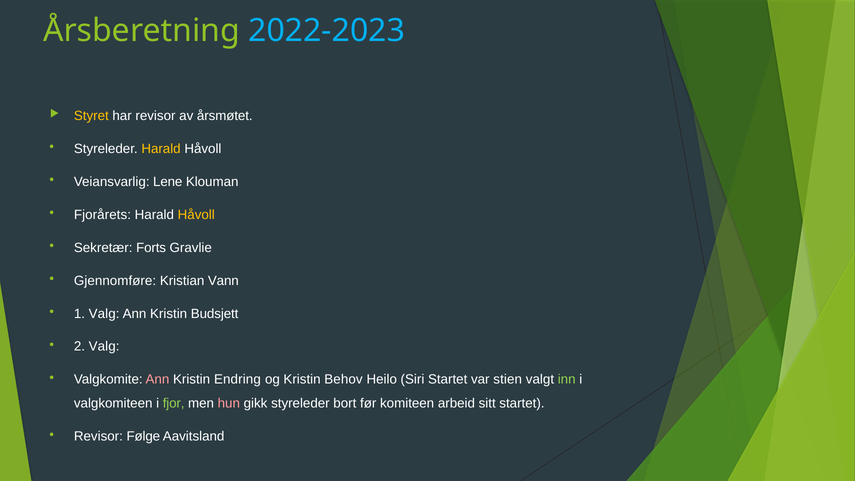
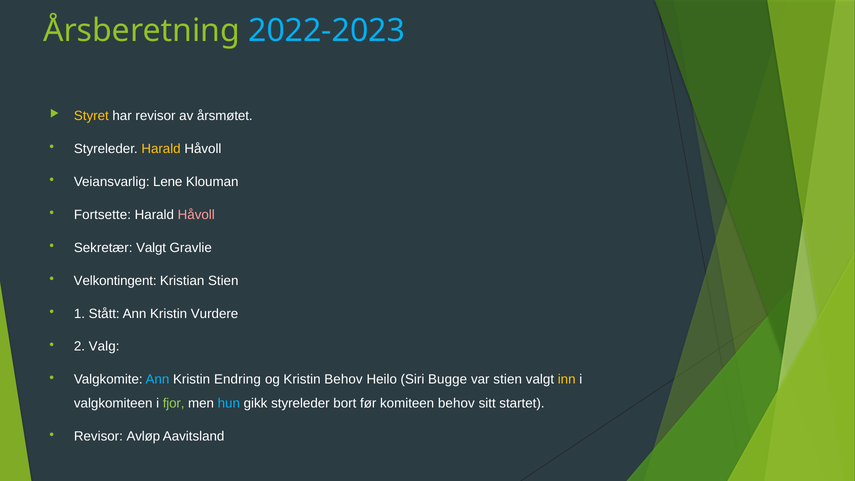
Fjorårets: Fjorårets -> Fortsette
Håvoll at (196, 215) colour: yellow -> pink
Sekretær Forts: Forts -> Valgt
Gjennomføre: Gjennomføre -> Velkontingent
Kristian Vann: Vann -> Stien
1 Valg: Valg -> Stått
Budsjett: Budsjett -> Vurdere
Ann at (157, 379) colour: pink -> light blue
Siri Startet: Startet -> Bugge
inn colour: light green -> yellow
hun colour: pink -> light blue
komiteen arbeid: arbeid -> behov
Følge: Følge -> Avløp
